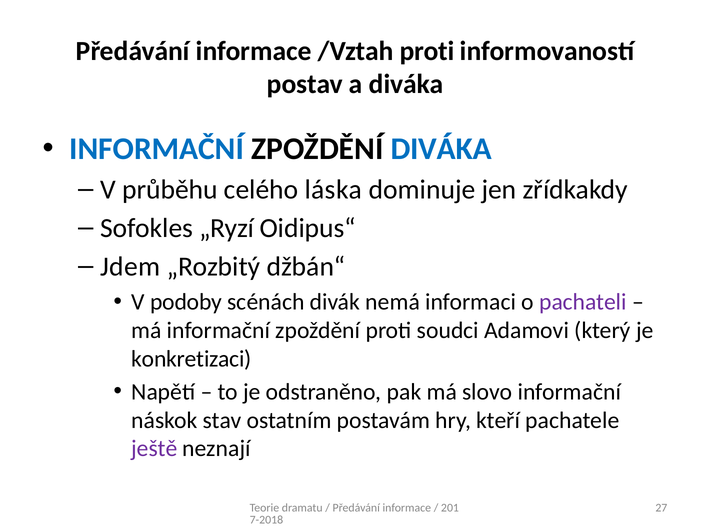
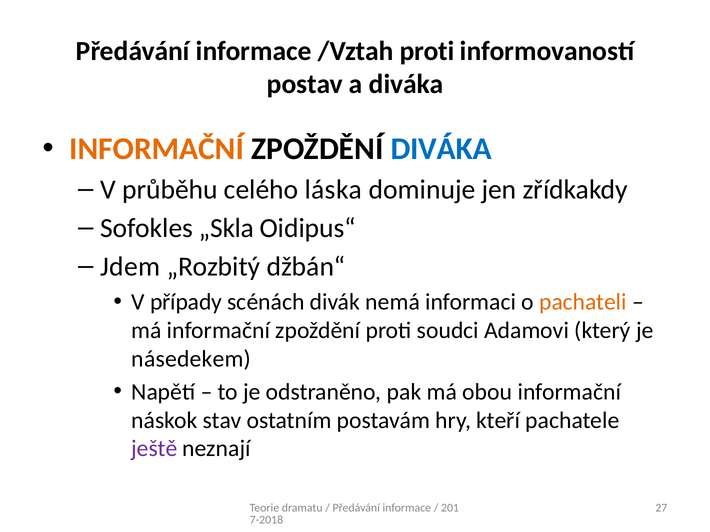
INFORMAČNÍ at (157, 149) colour: blue -> orange
„Ryzí: „Ryzí -> „Skla
podoby: podoby -> případy
pachateli colour: purple -> orange
konkretizaci: konkretizaci -> násedekem
slovo: slovo -> obou
